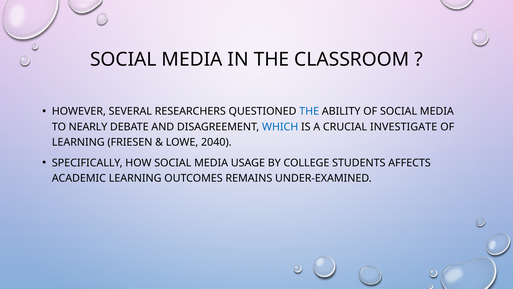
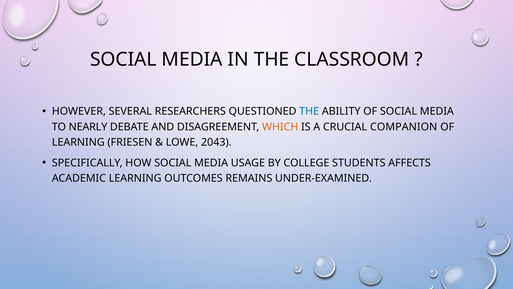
WHICH colour: blue -> orange
INVESTIGATE: INVESTIGATE -> COMPANION
2040: 2040 -> 2043
